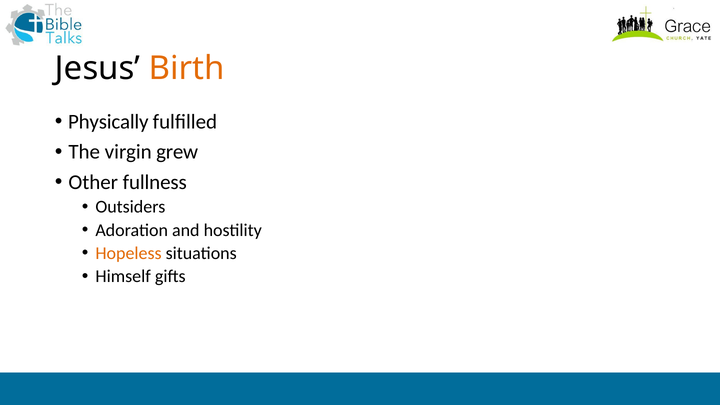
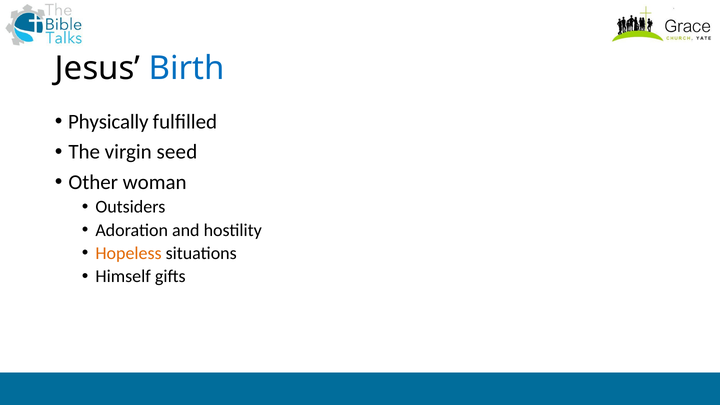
Birth colour: orange -> blue
grew: grew -> seed
fullness: fullness -> woman
